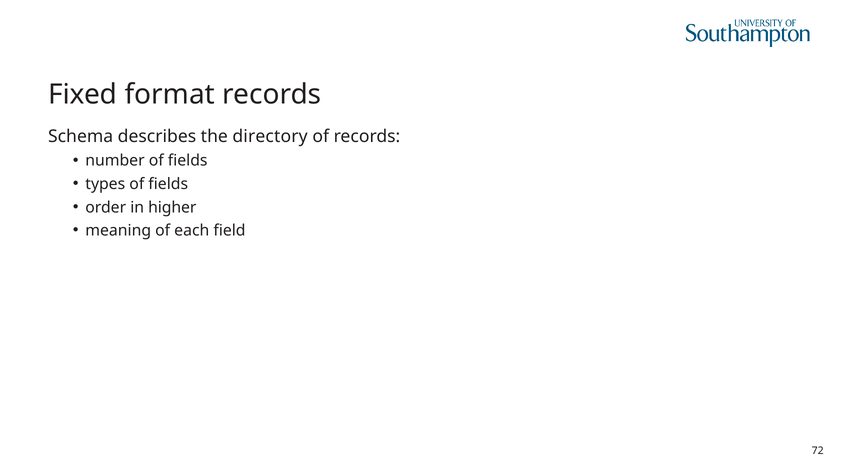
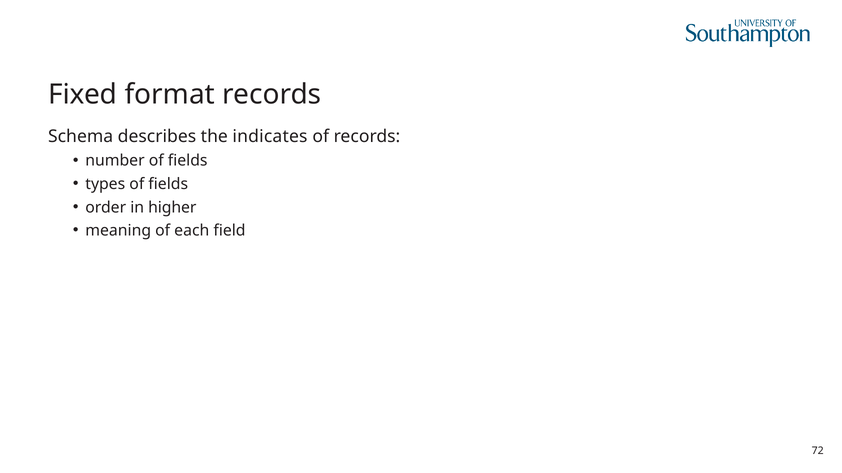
directory: directory -> indicates
